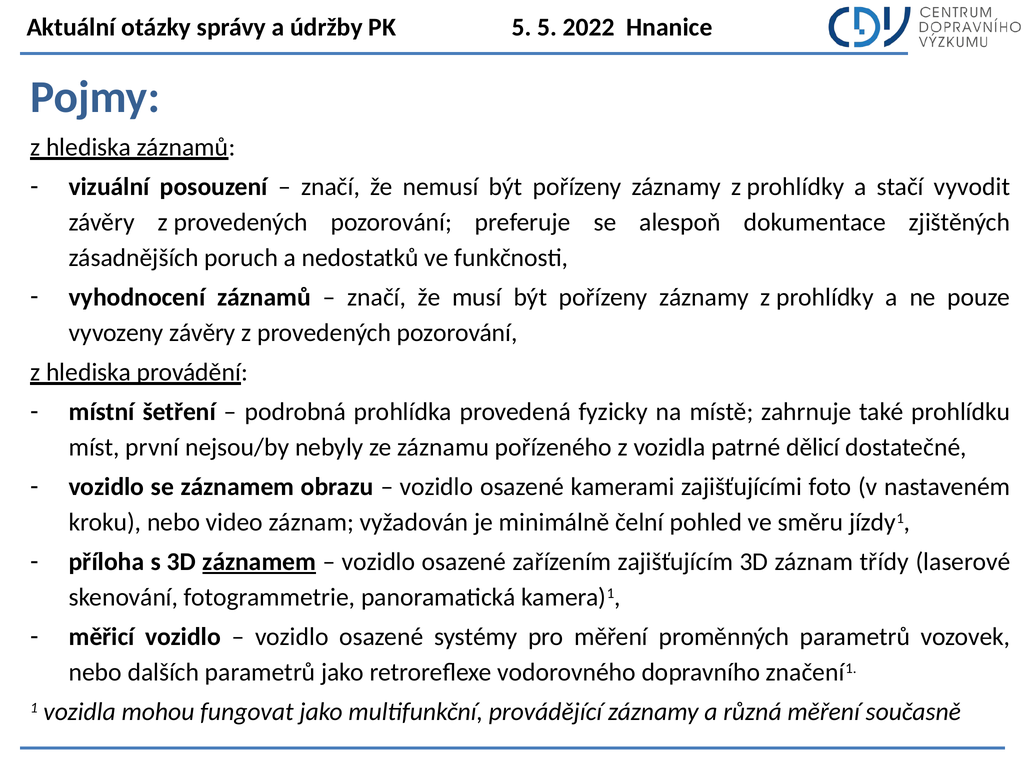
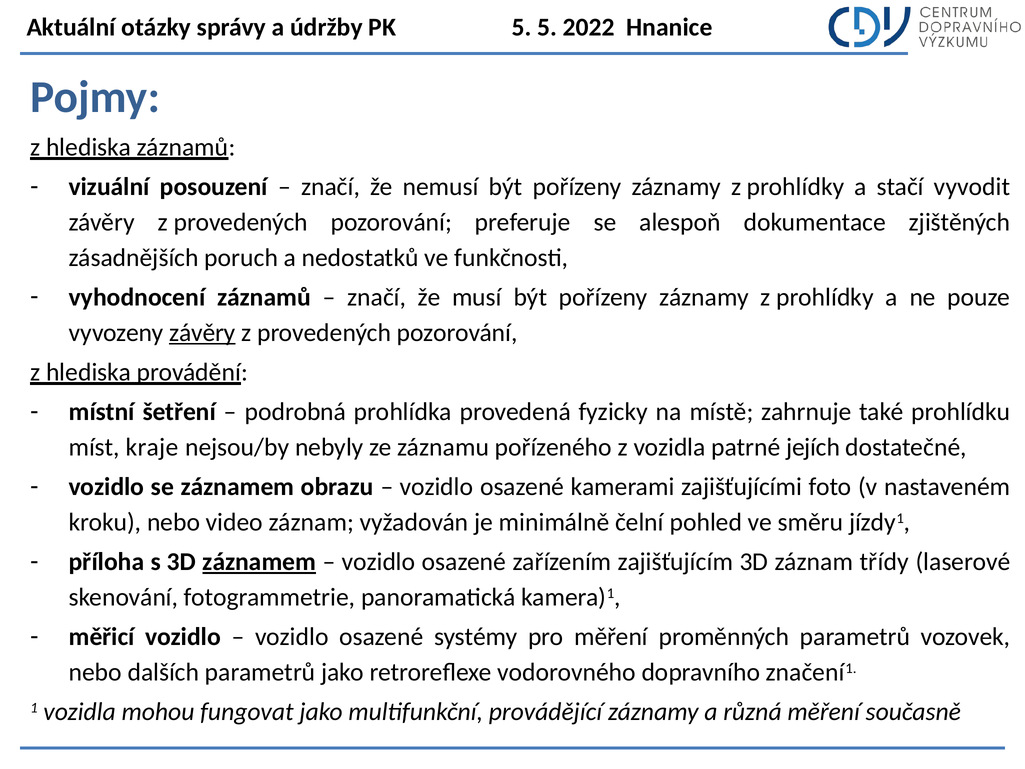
závěry at (202, 333) underline: none -> present
první: první -> kraje
dělicí: dělicí -> jejích
